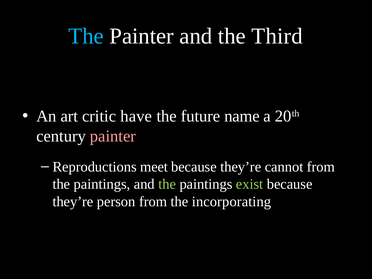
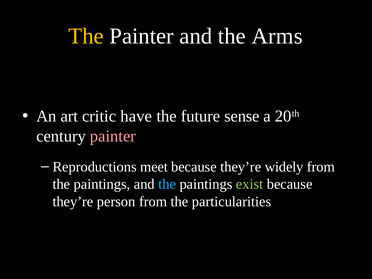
The at (86, 36) colour: light blue -> yellow
Third: Third -> Arms
name: name -> sense
cannot: cannot -> widely
the at (167, 184) colour: light green -> light blue
incorporating: incorporating -> particularities
